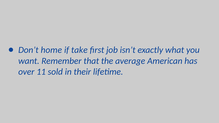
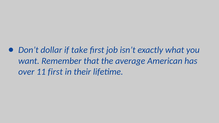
home: home -> dollar
11 sold: sold -> first
